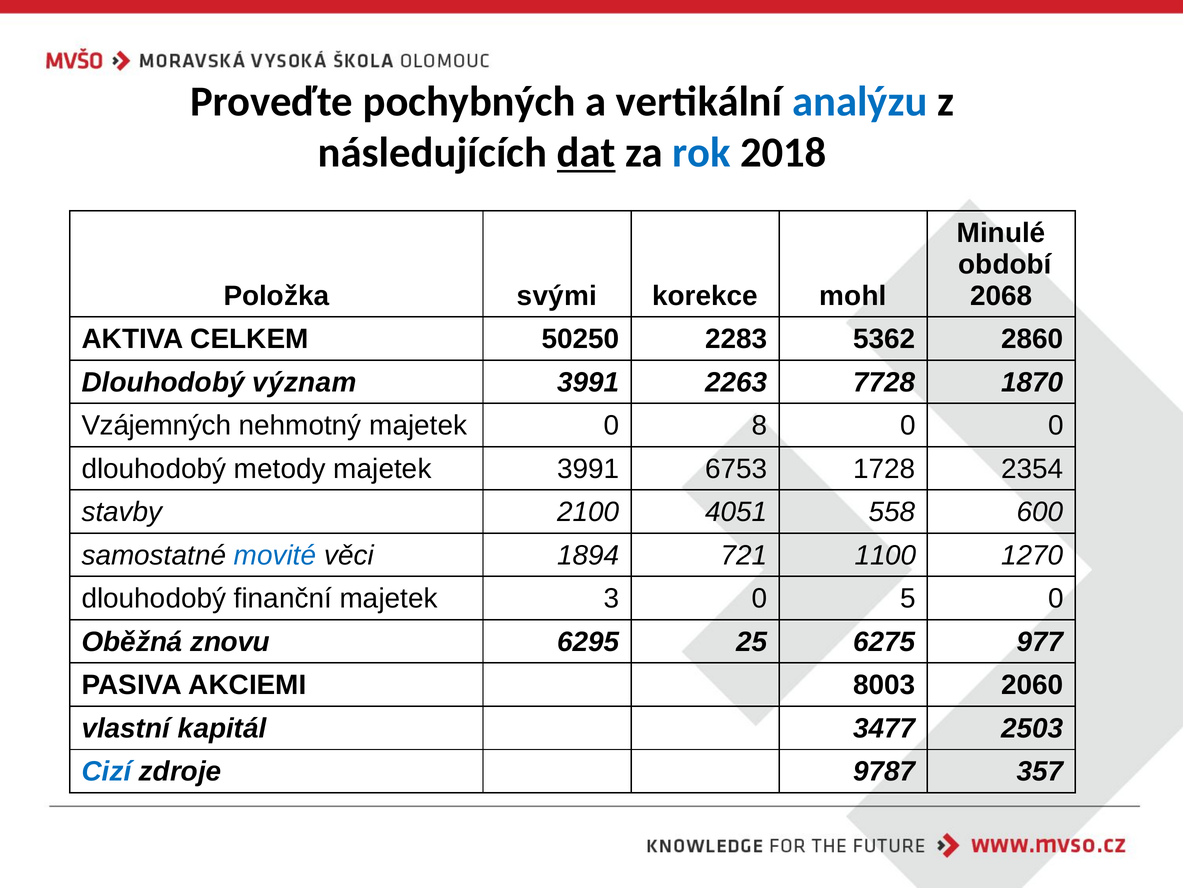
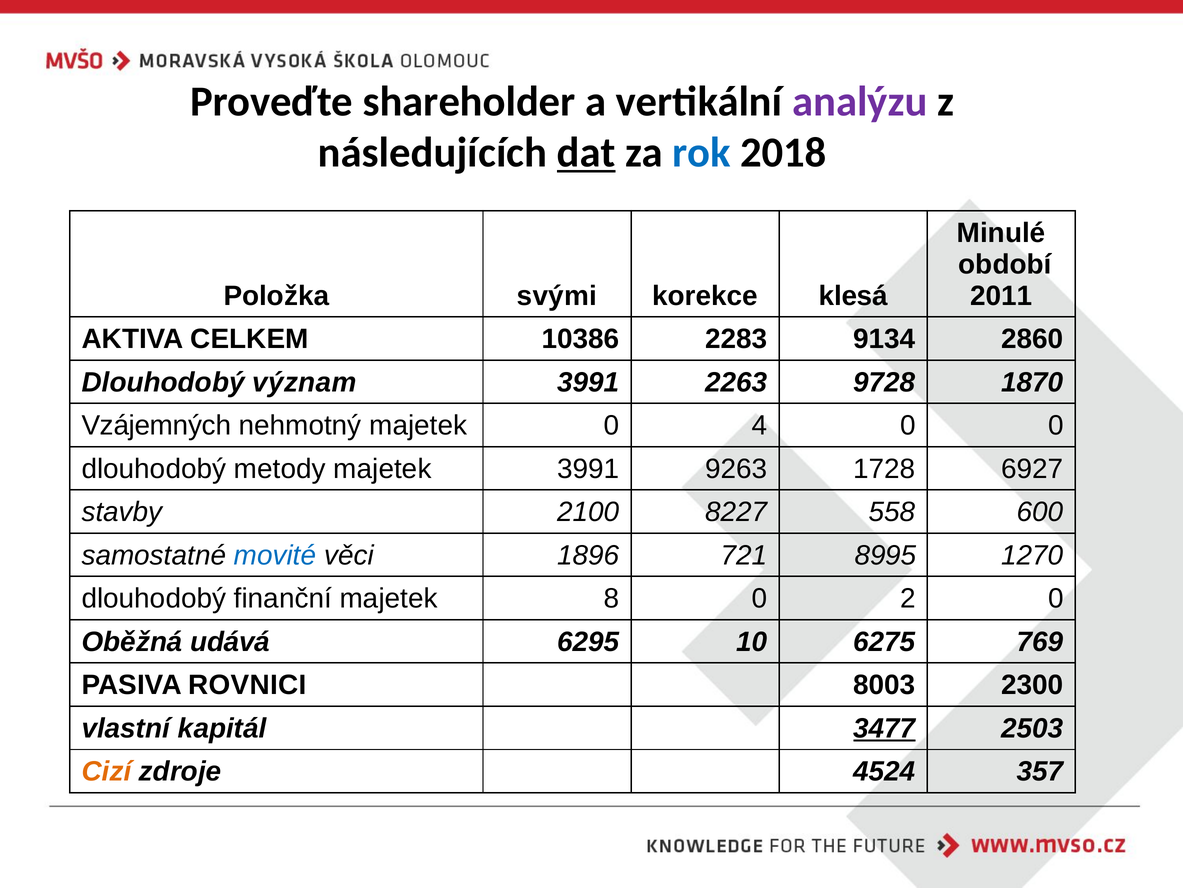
pochybných: pochybných -> shareholder
analýzu colour: blue -> purple
mohl: mohl -> klesá
2068: 2068 -> 2011
50250: 50250 -> 10386
5362: 5362 -> 9134
7728: 7728 -> 9728
8: 8 -> 4
6753: 6753 -> 9263
2354: 2354 -> 6927
4051: 4051 -> 8227
1894: 1894 -> 1896
1100: 1100 -> 8995
3: 3 -> 8
5: 5 -> 2
znovu: znovu -> udává
25: 25 -> 10
977: 977 -> 769
AKCIEMI: AKCIEMI -> ROVNICI
2060: 2060 -> 2300
3477 underline: none -> present
Cizí colour: blue -> orange
9787: 9787 -> 4524
